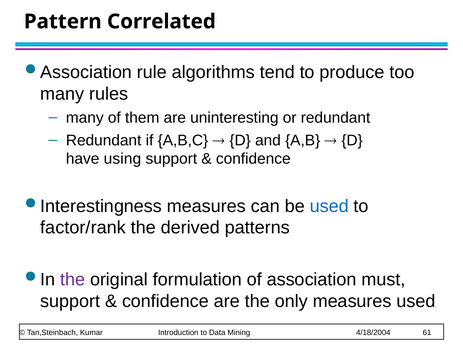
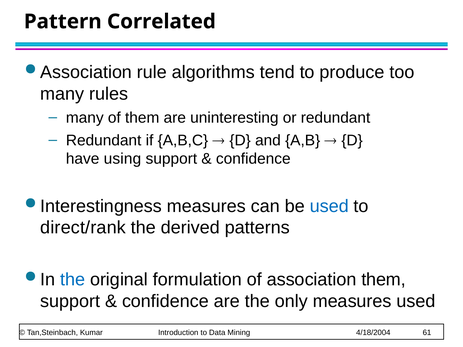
factor/rank: factor/rank -> direct/rank
the at (73, 280) colour: purple -> blue
association must: must -> them
